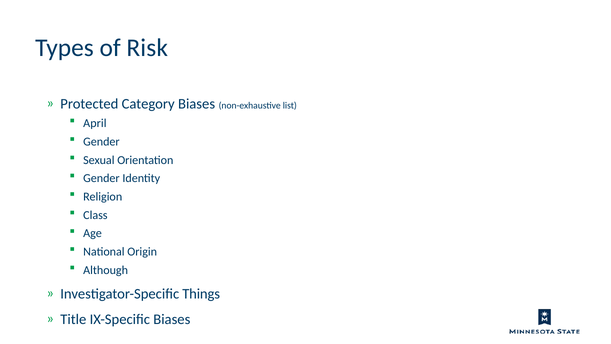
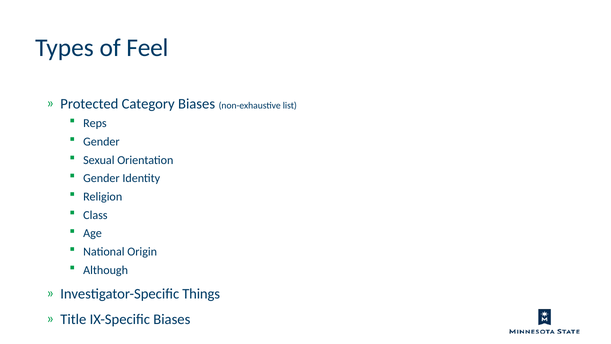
Risk: Risk -> Feel
April: April -> Reps
